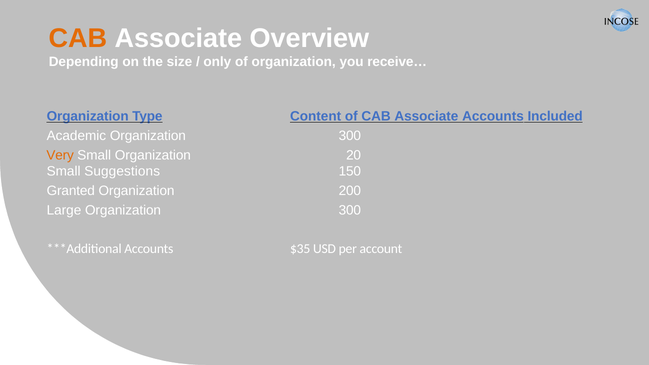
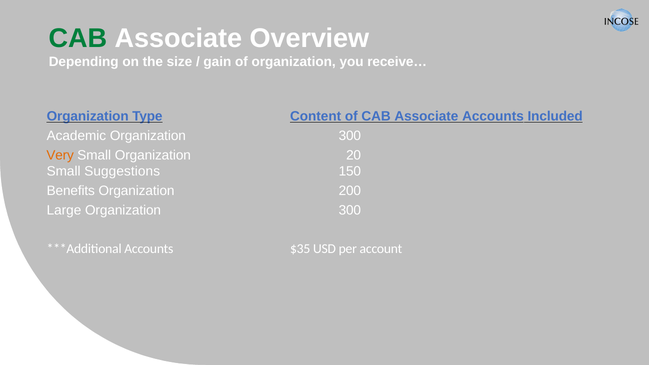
CAB at (78, 38) colour: orange -> green
only: only -> gain
Granted: Granted -> Benefits
